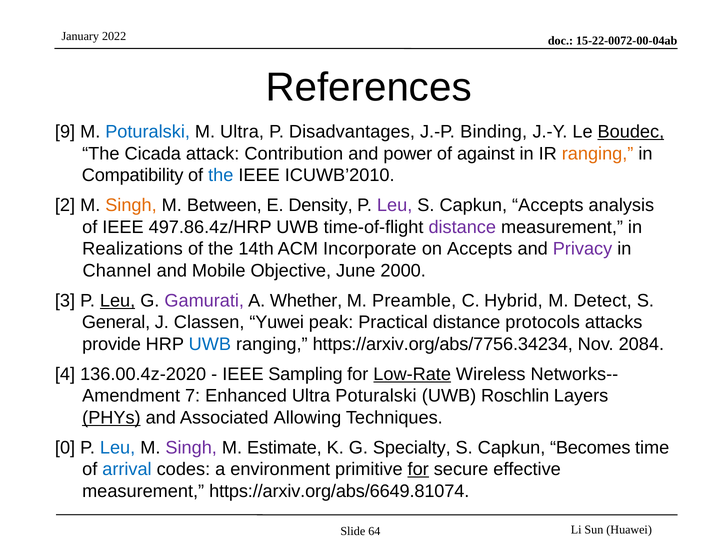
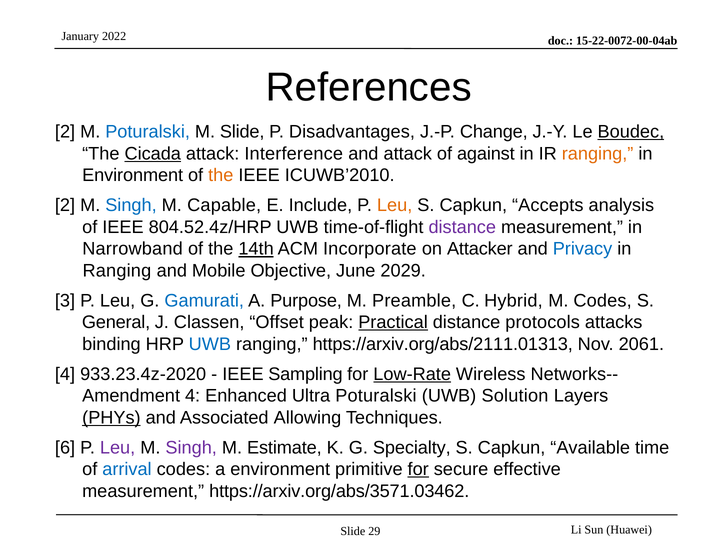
9 at (65, 132): 9 -> 2
M Ultra: Ultra -> Slide
Binding: Binding -> Change
Cicada underline: none -> present
Contribution: Contribution -> Interference
and power: power -> attack
Compatibility at (133, 175): Compatibility -> Environment
the at (221, 175) colour: blue -> orange
Singh at (131, 205) colour: orange -> blue
Between: Between -> Capable
Density: Density -> Include
Leu at (395, 205) colour: purple -> orange
497.86.4z/HRP: 497.86.4z/HRP -> 804.52.4z/HRP
Realizations: Realizations -> Narrowband
14th underline: none -> present
on Accepts: Accepts -> Attacker
Privacy colour: purple -> blue
Channel at (117, 270): Channel -> Ranging
2000: 2000 -> 2029
Leu at (118, 300) underline: present -> none
Gamurati colour: purple -> blue
Whether: Whether -> Purpose
M Detect: Detect -> Codes
Yuwei: Yuwei -> Offset
Practical underline: none -> present
provide: provide -> binding
https://arxiv.org/abs/7756.34234: https://arxiv.org/abs/7756.34234 -> https://arxiv.org/abs/2111.01313
2084: 2084 -> 2061
136.00.4z-2020: 136.00.4z-2020 -> 933.23.4z-2020
7 at (193, 395): 7 -> 4
Roschlin: Roschlin -> Solution
0: 0 -> 6
Leu at (118, 447) colour: blue -> purple
Becomes: Becomes -> Available
https://arxiv.org/abs/6649.81074: https://arxiv.org/abs/6649.81074 -> https://arxiv.org/abs/3571.03462
64: 64 -> 29
